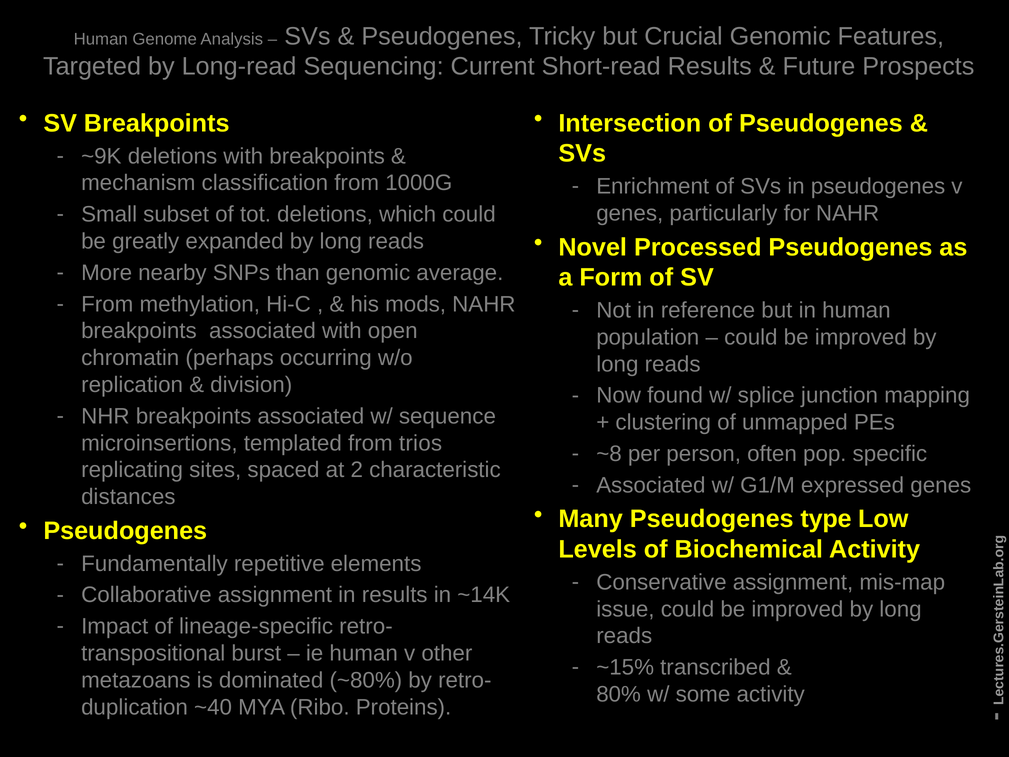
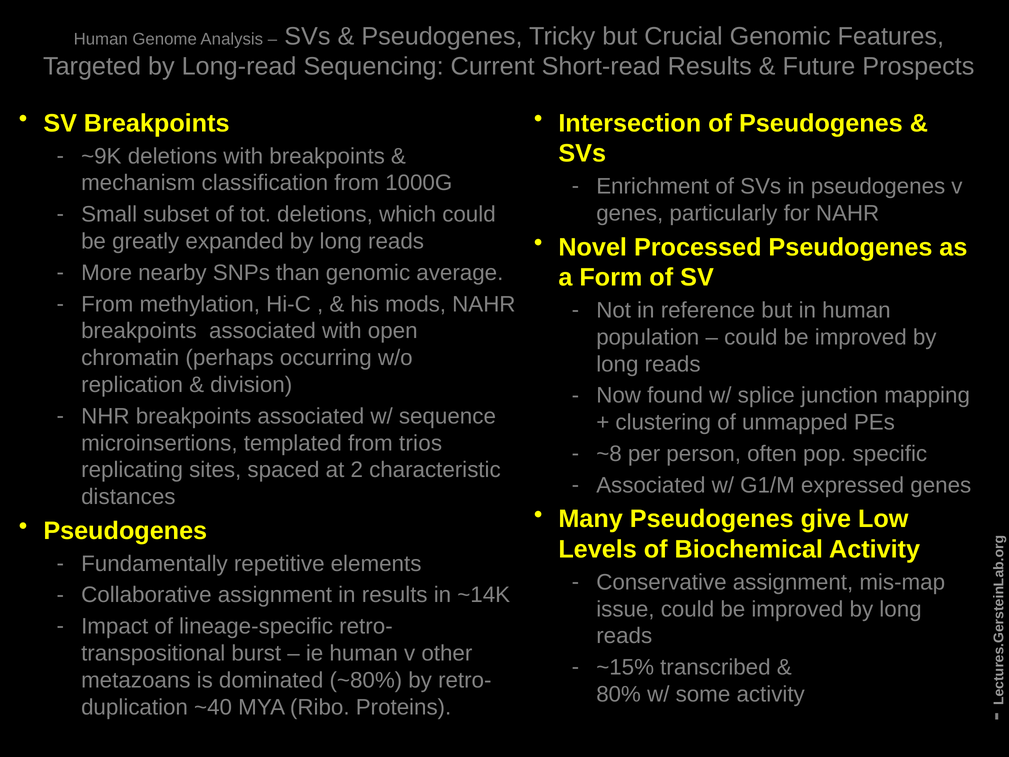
type: type -> give
